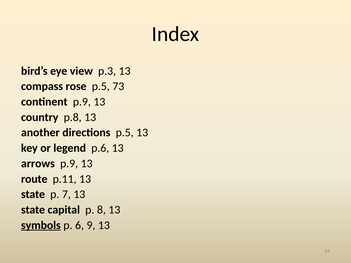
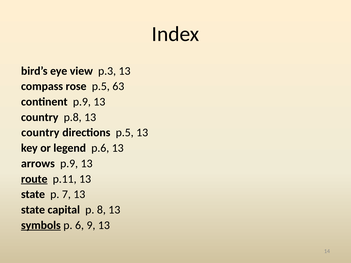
73: 73 -> 63
another at (40, 133): another -> country
route underline: none -> present
